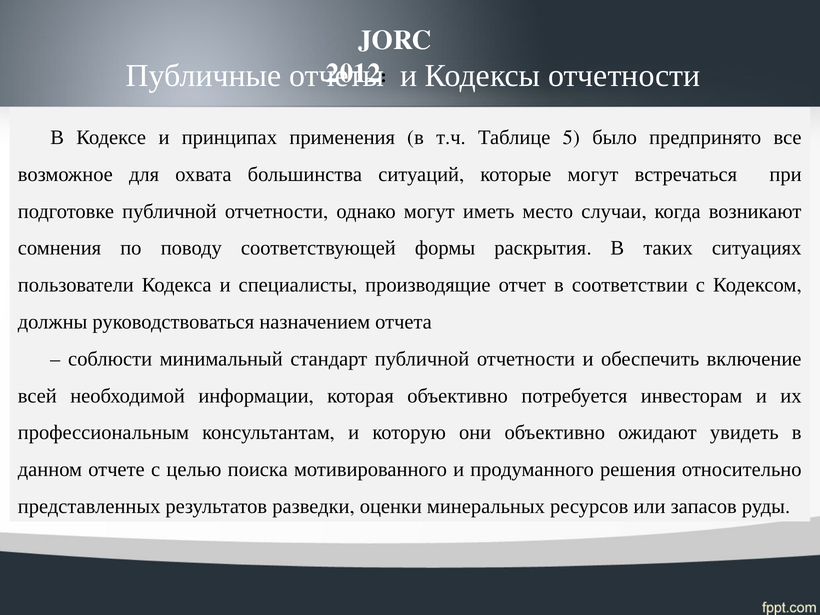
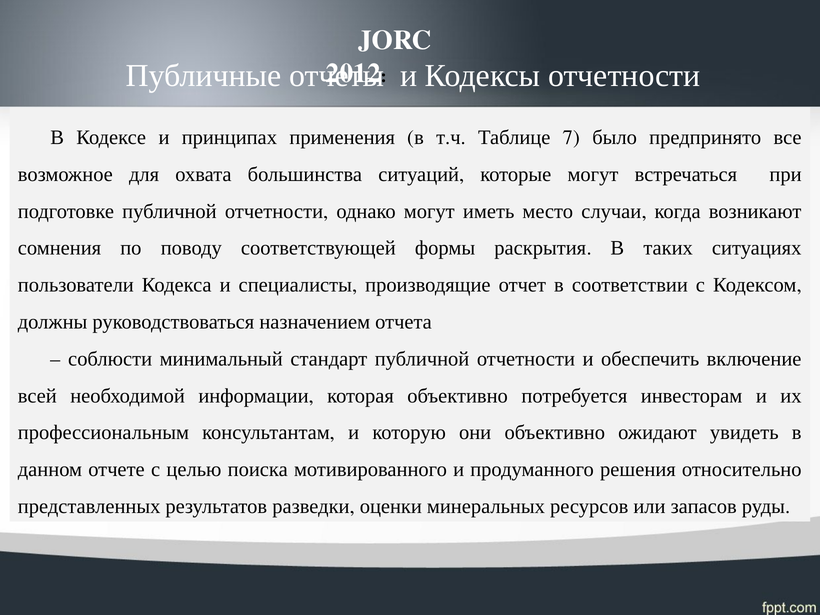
5: 5 -> 7
